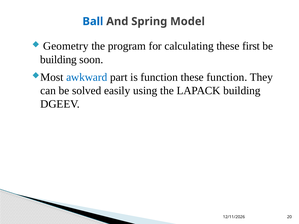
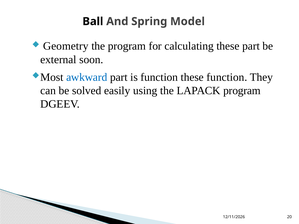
Ball colour: blue -> black
these first: first -> part
building at (58, 60): building -> external
LAPACK building: building -> program
